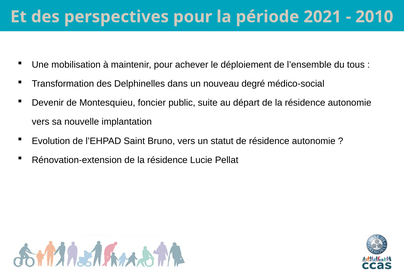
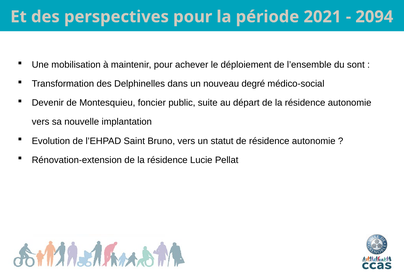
2010: 2010 -> 2094
tous: tous -> sont
